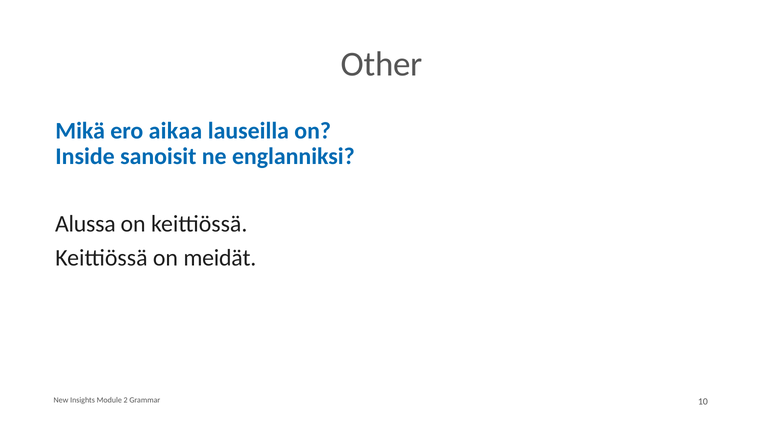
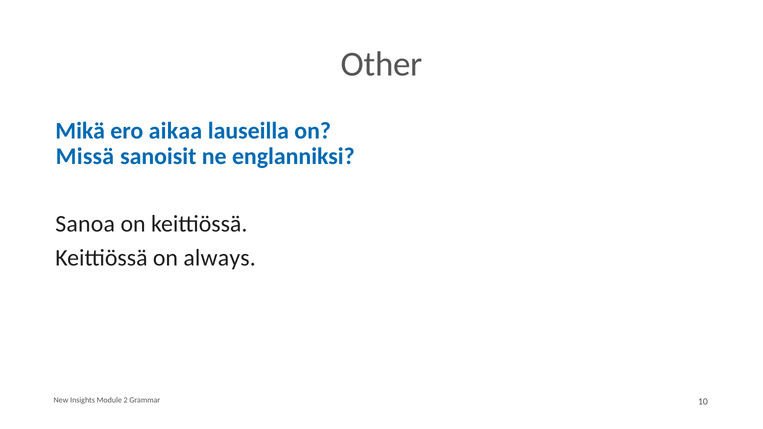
Inside: Inside -> Missä
Alussa: Alussa -> Sanoa
meidät: meidät -> always
